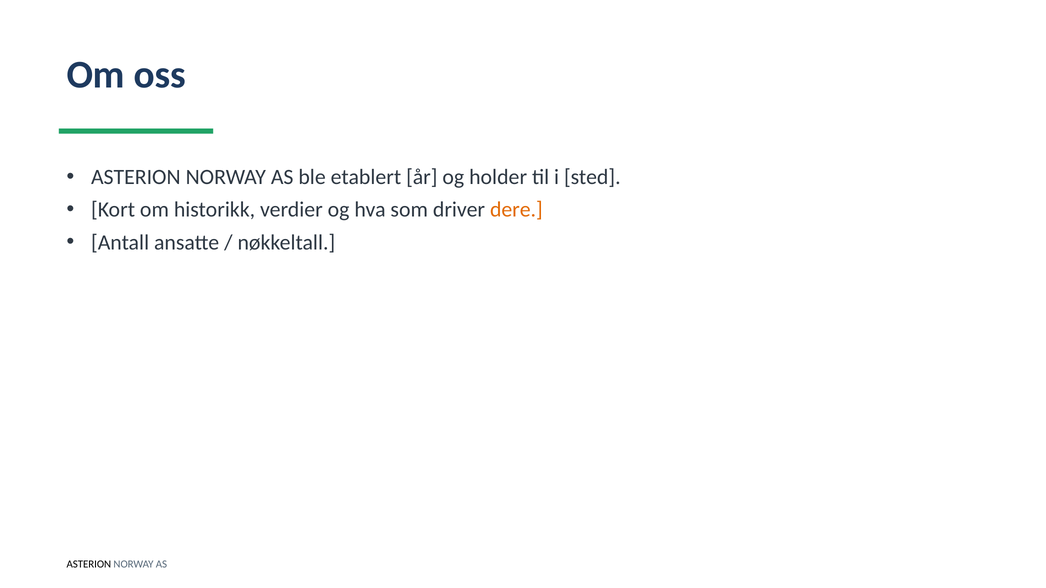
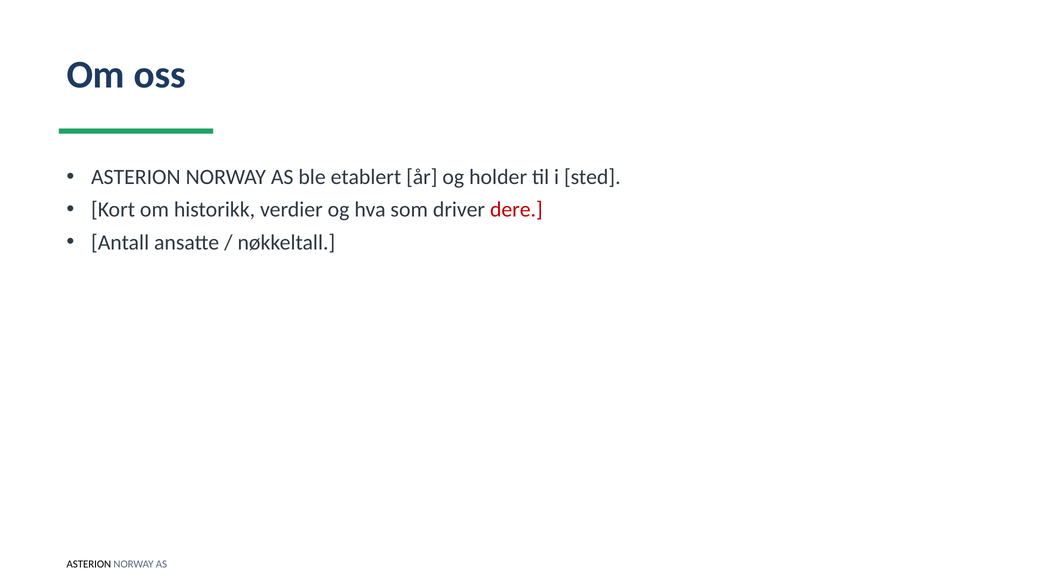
dere colour: orange -> red
